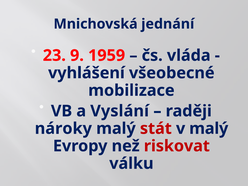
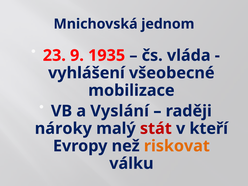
jednání: jednání -> jednom
1959: 1959 -> 1935
v malý: malý -> kteří
riskovat colour: red -> orange
